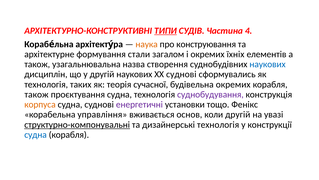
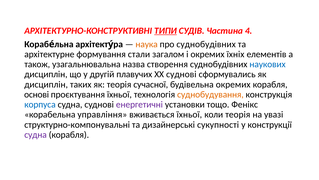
про конструювання: конструювання -> суднобудівних
другій наукових: наукових -> плавучих
технологія at (46, 84): технологія -> дисциплін
також at (36, 94): також -> основі
проєктування судна: судна -> їхньої
суднобудування colour: purple -> orange
корпуса colour: orange -> blue
вживається основ: основ -> їхньої
коли другій: другій -> теорія
структурно-компонувальні underline: present -> none
дизайнерські технологія: технологія -> сукупності
судна at (36, 134) colour: blue -> purple
